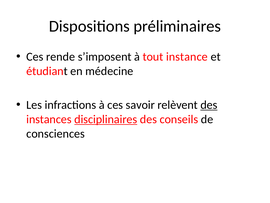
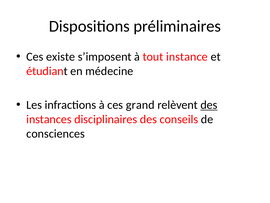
rende: rende -> existe
savoir: savoir -> grand
disciplinaires underline: present -> none
